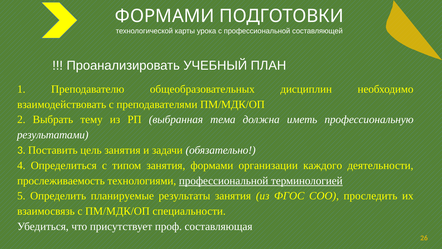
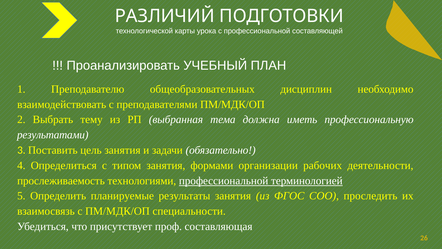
ФОРМАМИ at (165, 16): ФОРМАМИ -> РАЗЛИЧИЙ
каждого: каждого -> рабочих
